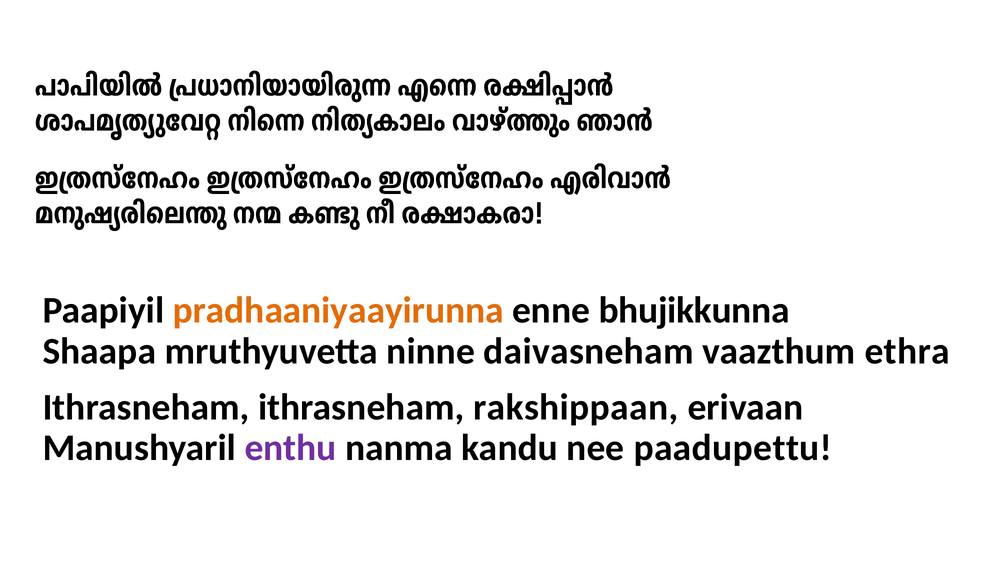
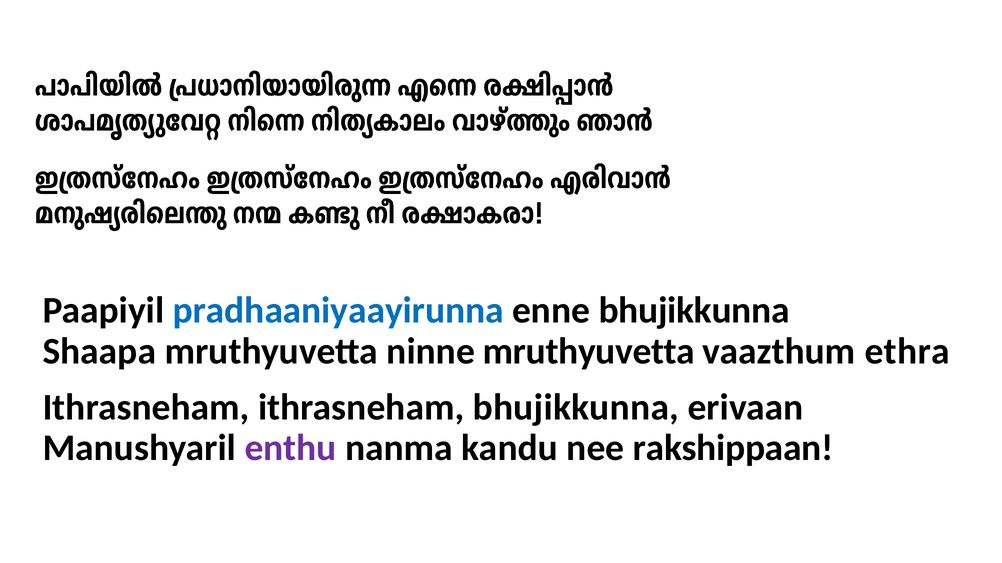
pradhaaniyaayirunna colour: orange -> blue
ninne daivasneham: daivasneham -> mruthyuvetta
ithrasneham rakshippaan: rakshippaan -> bhujikkunna
paadupettu: paadupettu -> rakshippaan
